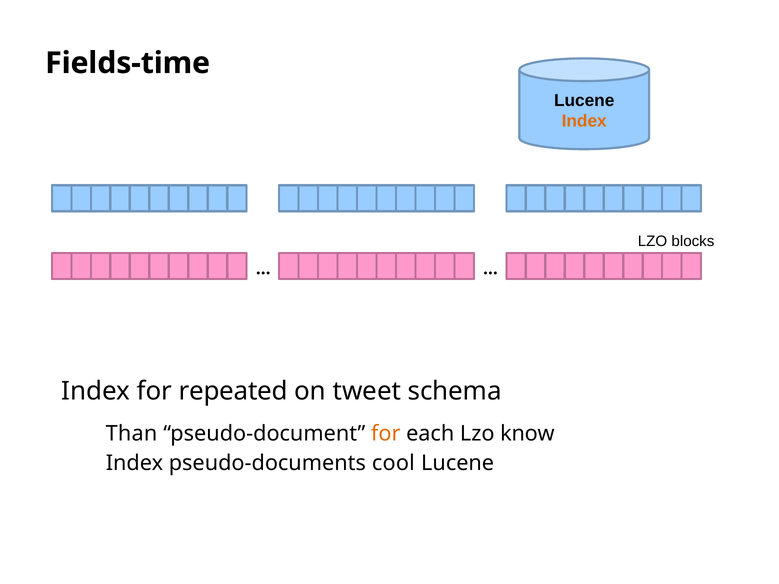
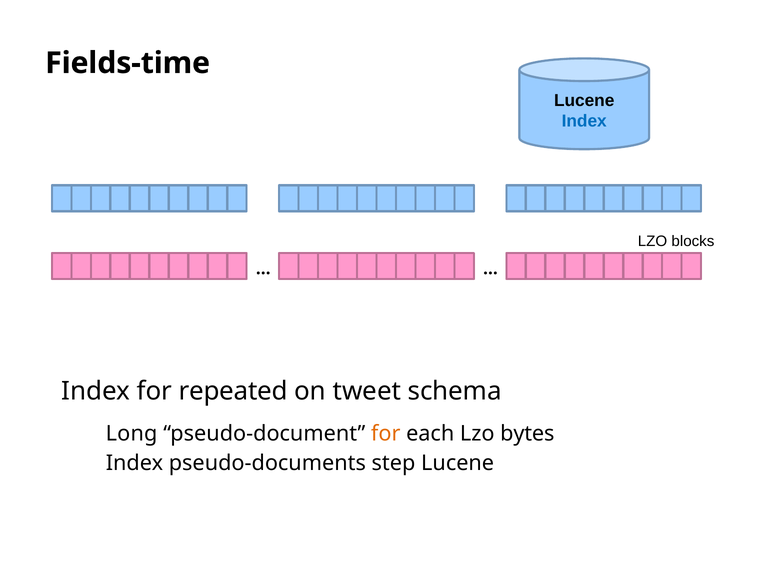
Index at (584, 121) colour: orange -> blue
Than: Than -> Long
know: know -> bytes
cool: cool -> step
